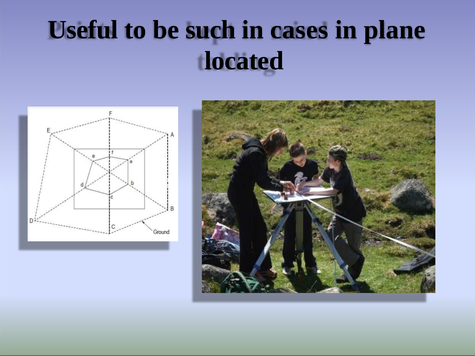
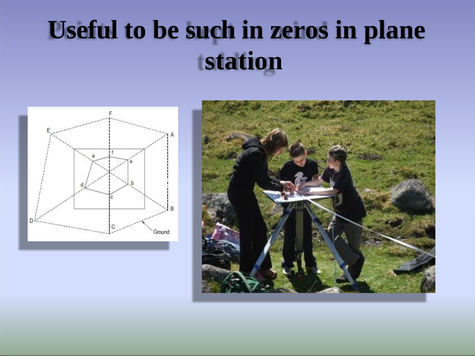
cases: cases -> zeros
located: located -> station
